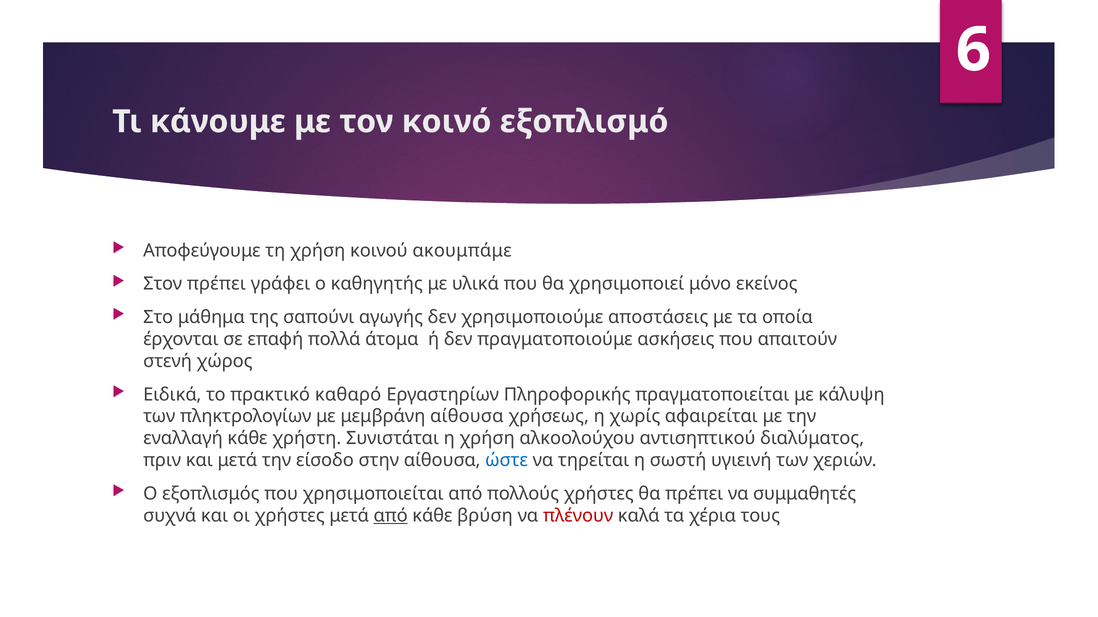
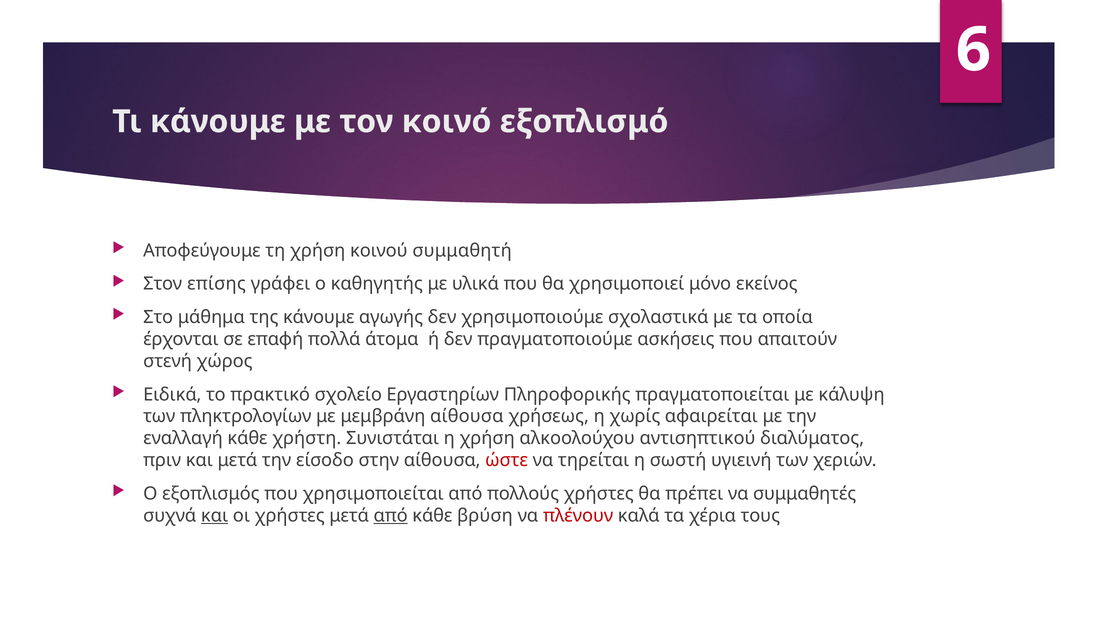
ακουμπάμε: ακουμπάμε -> συμμαθητή
Στον πρέπει: πρέπει -> επίσης
της σαπούνι: σαπούνι -> κάνουμε
αποστάσεις: αποστάσεις -> σχολαστικά
καθαρό: καθαρό -> σχολείο
ώστε colour: blue -> red
και at (215, 516) underline: none -> present
